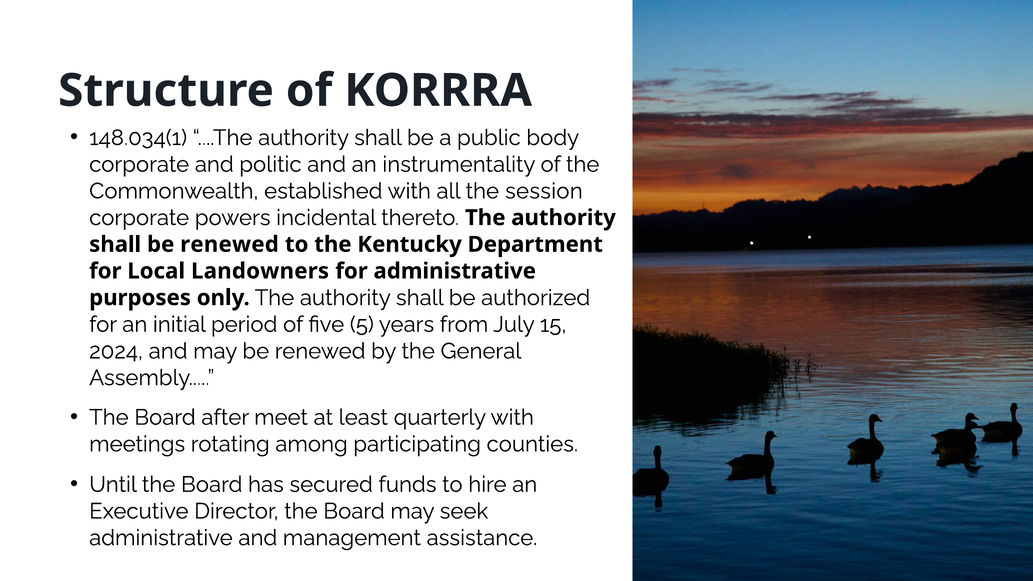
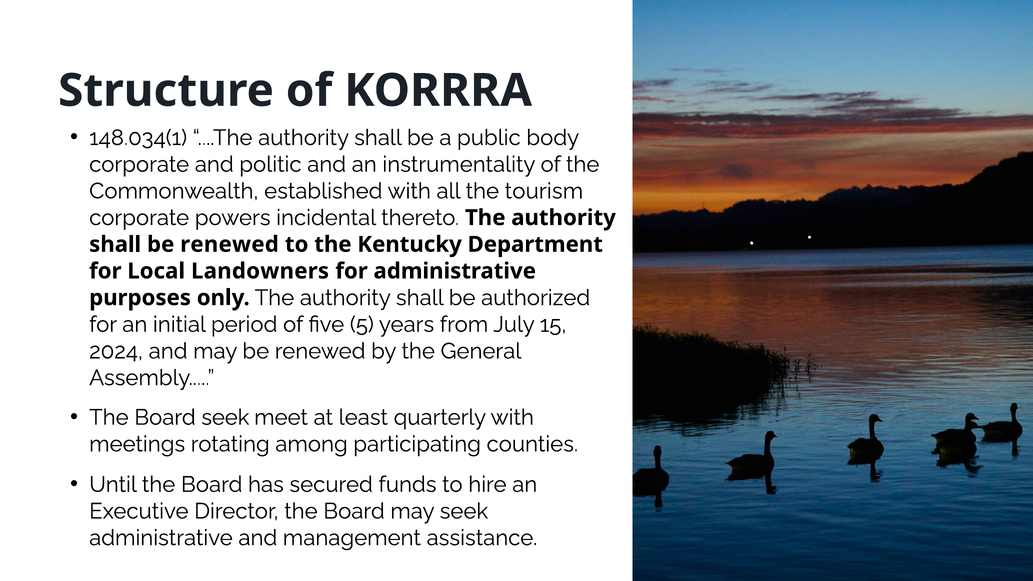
session: session -> tourism
Board after: after -> seek
